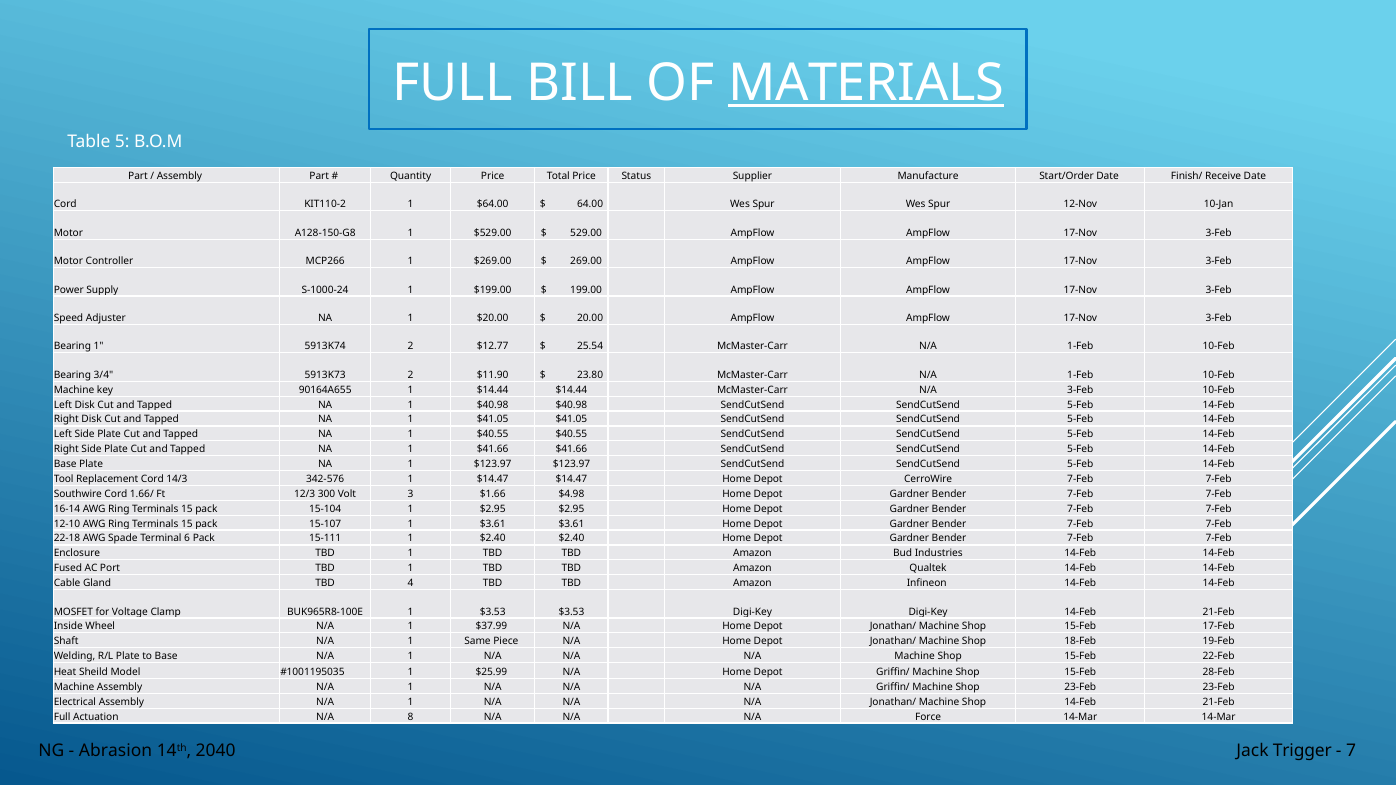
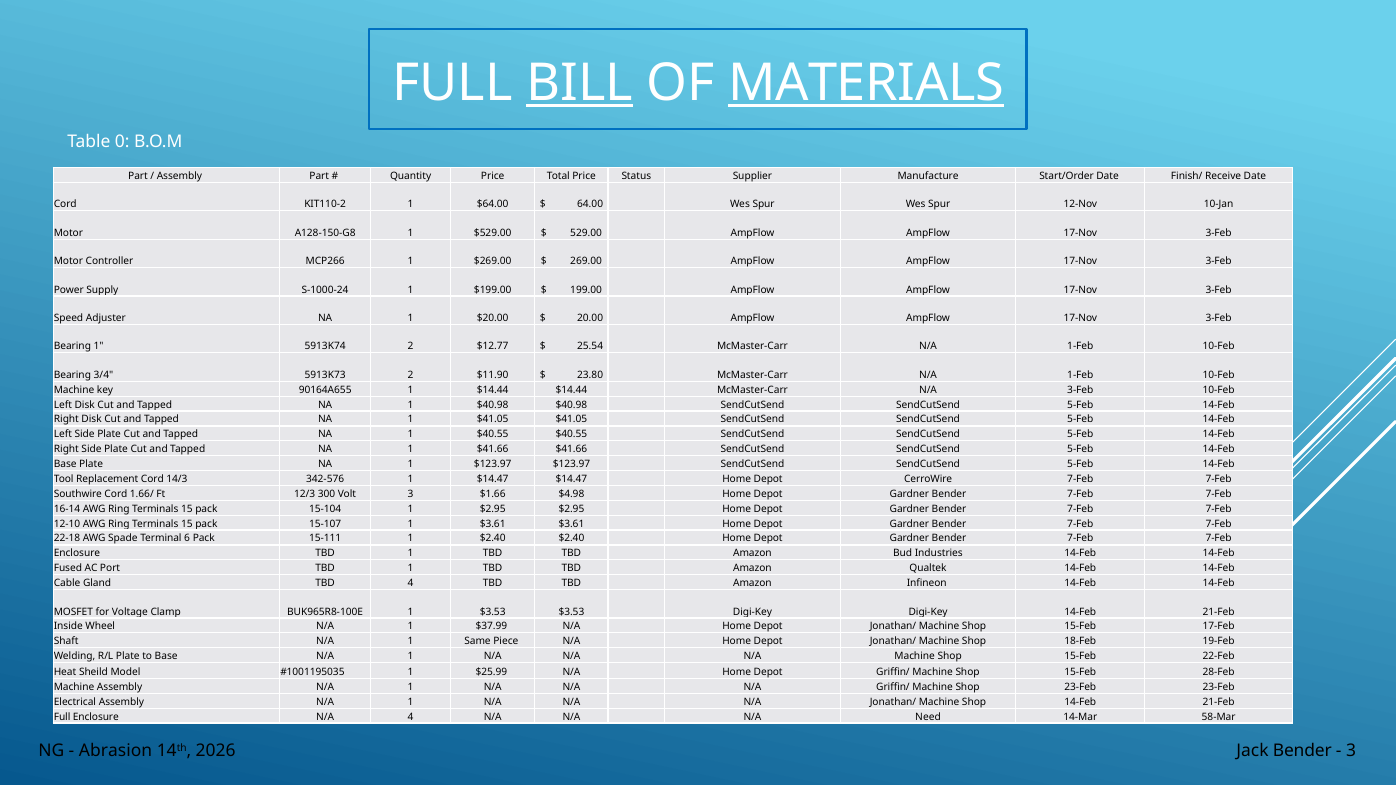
BILL underline: none -> present
5: 5 -> 0
Full Actuation: Actuation -> Enclosure
N/A 8: 8 -> 4
Force: Force -> Need
14-Mar 14-Mar: 14-Mar -> 58-Mar
2040: 2040 -> 2026
Jack Trigger: Trigger -> Bender
7 at (1351, 751): 7 -> 3
